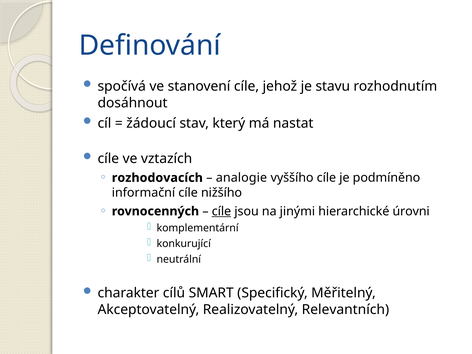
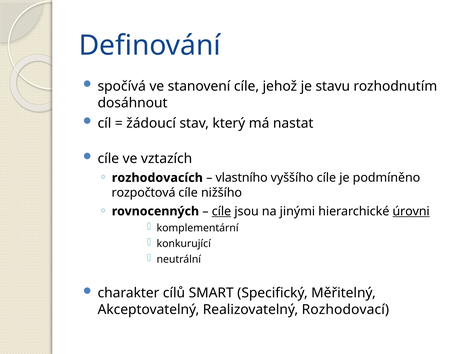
analogie: analogie -> vlastního
informační: informační -> rozpočtová
úrovni underline: none -> present
Relevantních: Relevantních -> Rozhodovací
